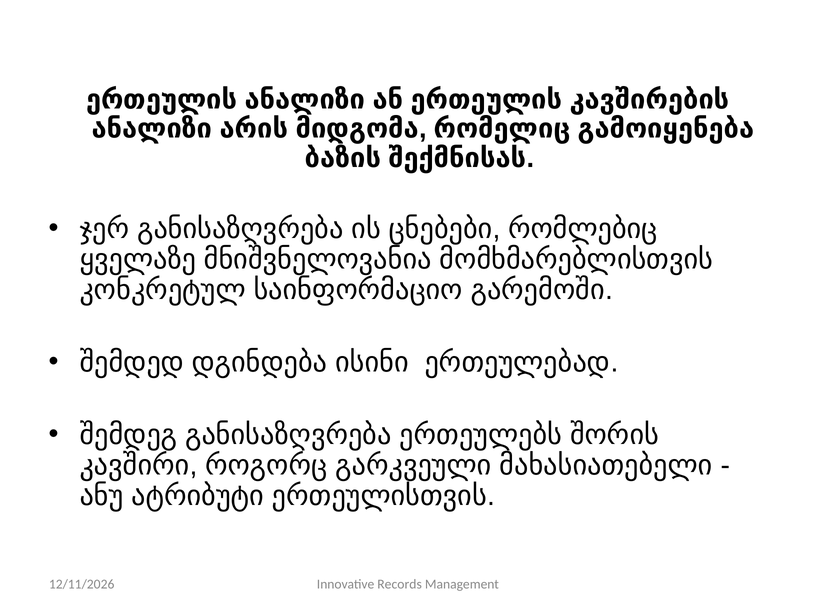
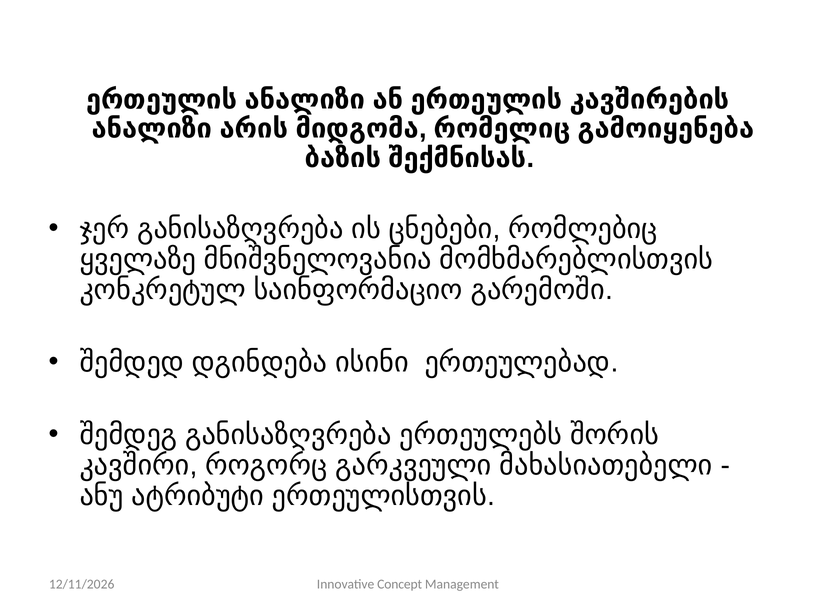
Records: Records -> Concept
